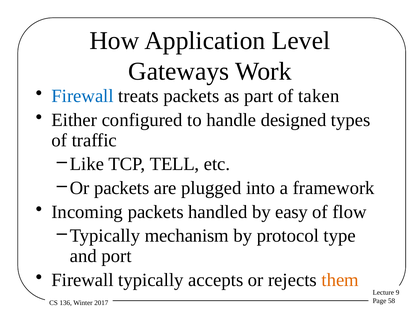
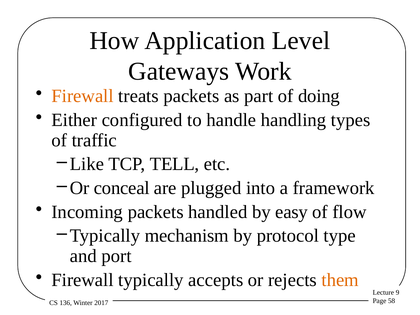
Firewall at (83, 96) colour: blue -> orange
taken: taken -> doing
designed: designed -> handling
Or packets: packets -> conceal
